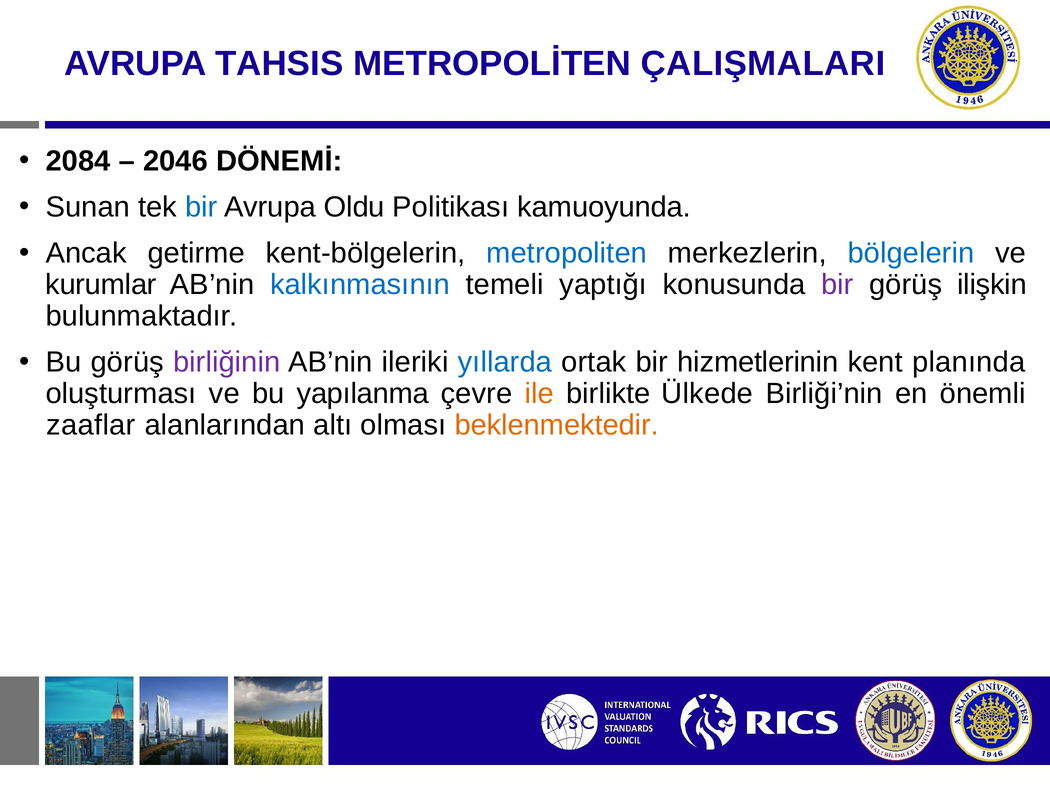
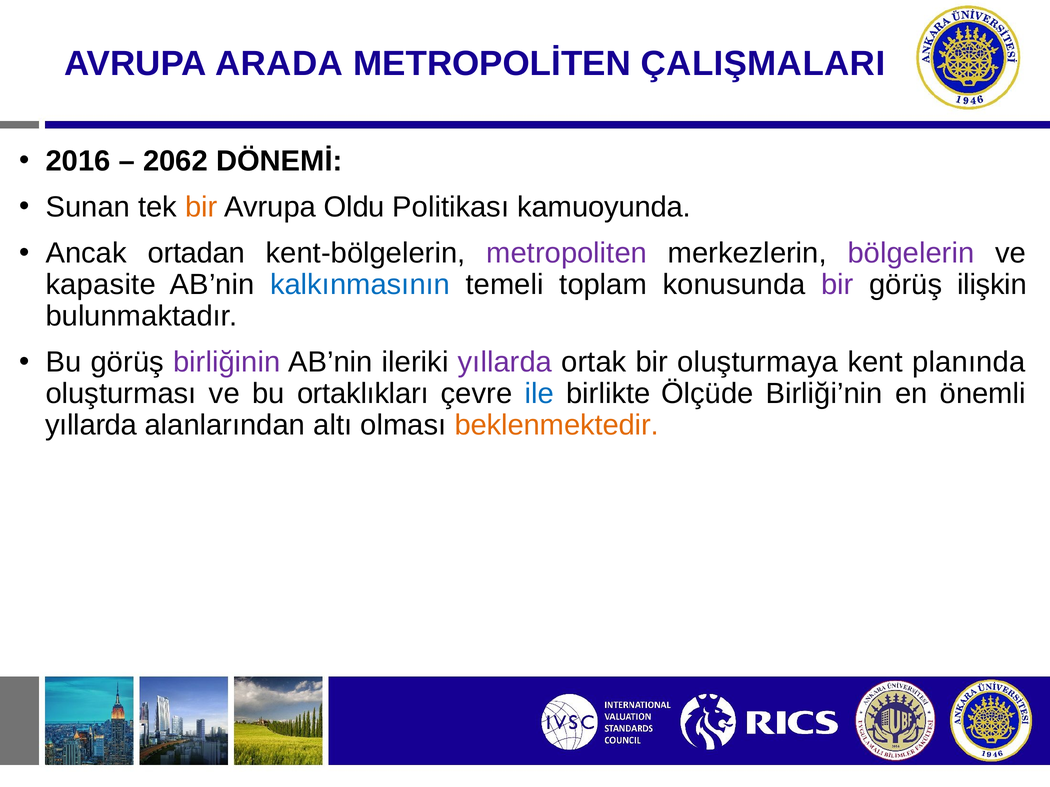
TAHSIS: TAHSIS -> ARADA
2084: 2084 -> 2016
2046: 2046 -> 2062
bir at (201, 207) colour: blue -> orange
getirme: getirme -> ortadan
metropoliten colour: blue -> purple
bölgelerin colour: blue -> purple
kurumlar: kurumlar -> kapasite
yaptığı: yaptığı -> toplam
yıllarda at (505, 362) colour: blue -> purple
hizmetlerinin: hizmetlerinin -> oluşturmaya
yapılanma: yapılanma -> ortaklıkları
ile colour: orange -> blue
Ülkede: Ülkede -> Ölçüde
zaaflar at (91, 425): zaaflar -> yıllarda
